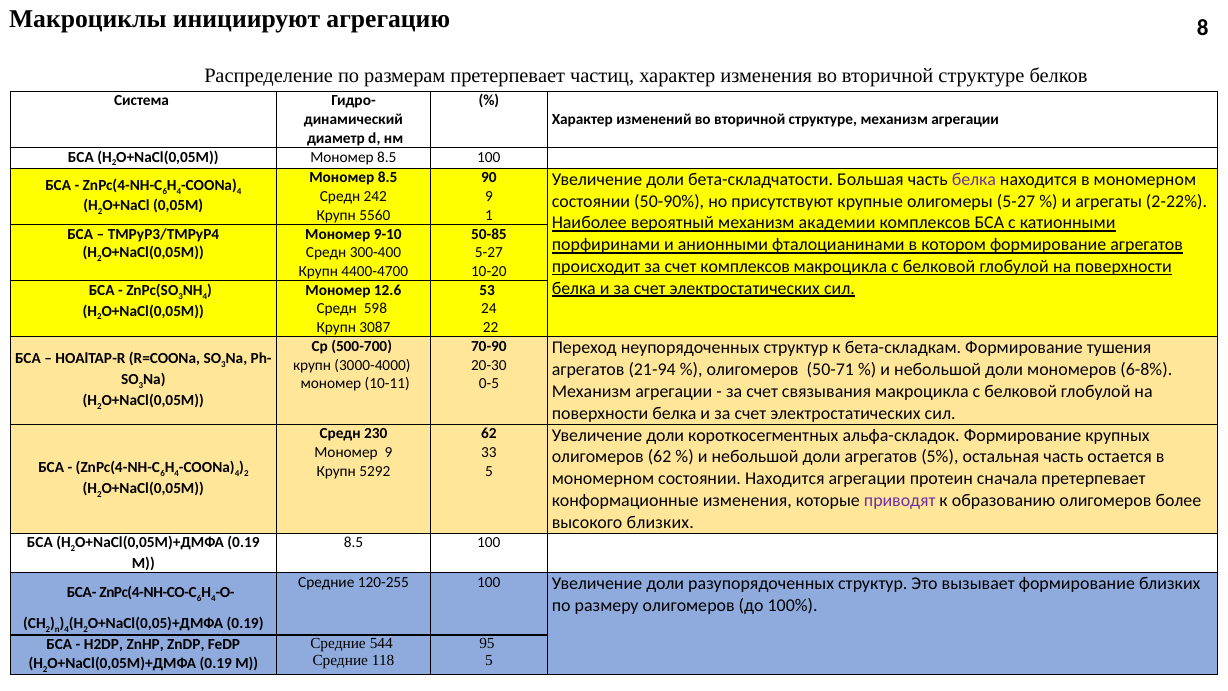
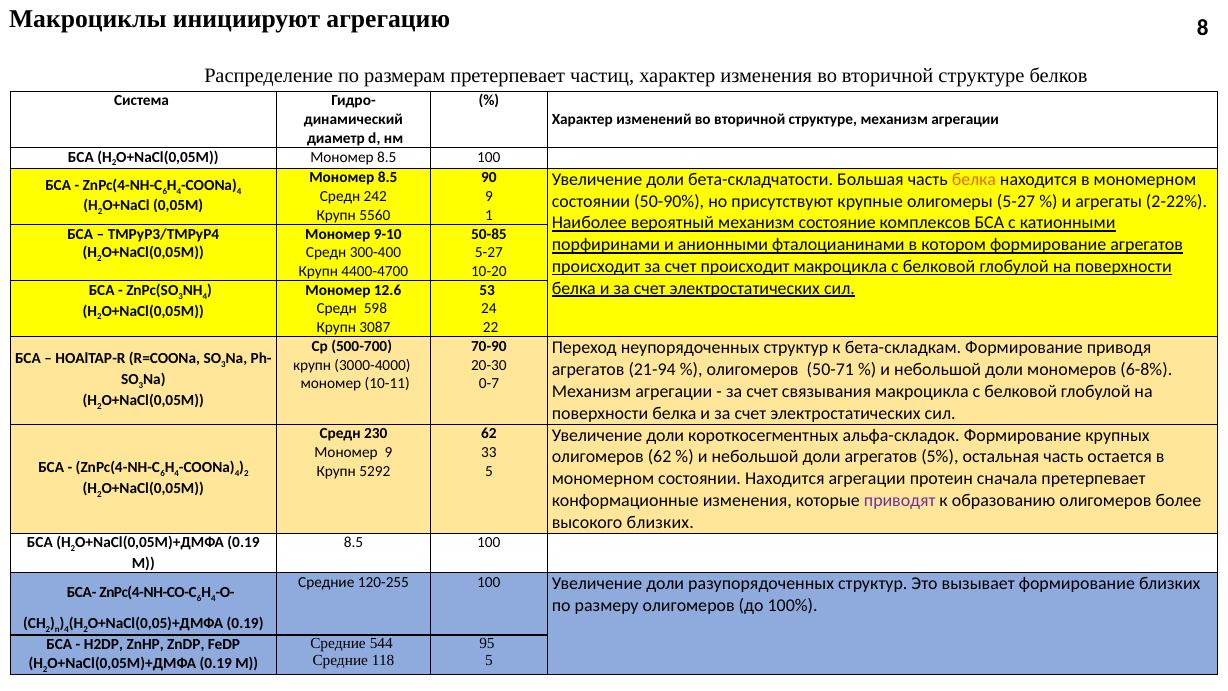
белка at (974, 179) colour: purple -> orange
академии: академии -> состояние
счет комплексов: комплексов -> происходит
тушения: тушения -> приводя
0-5: 0-5 -> 0-7
